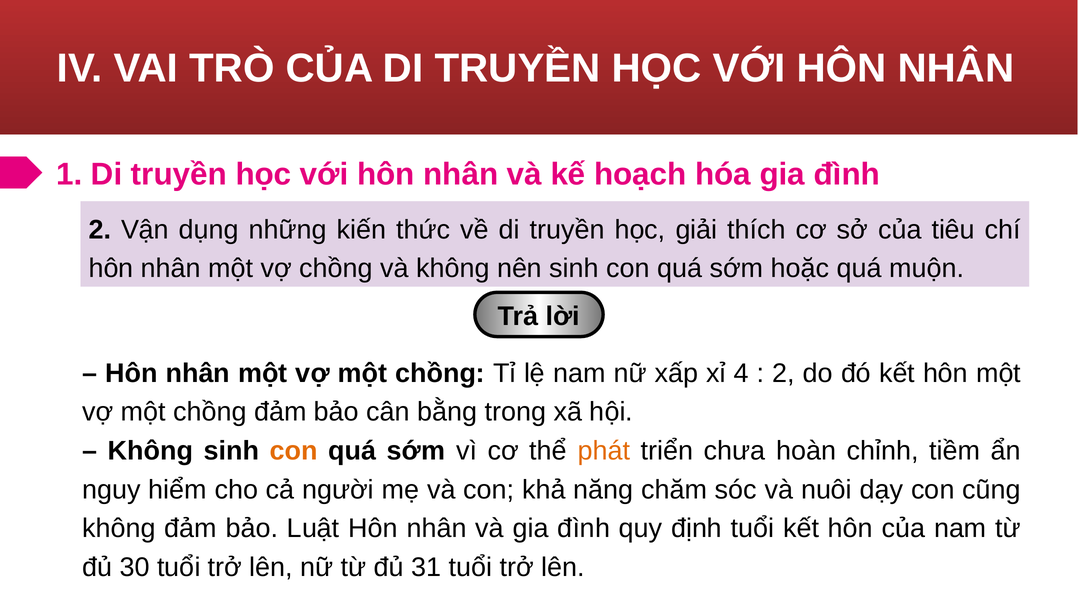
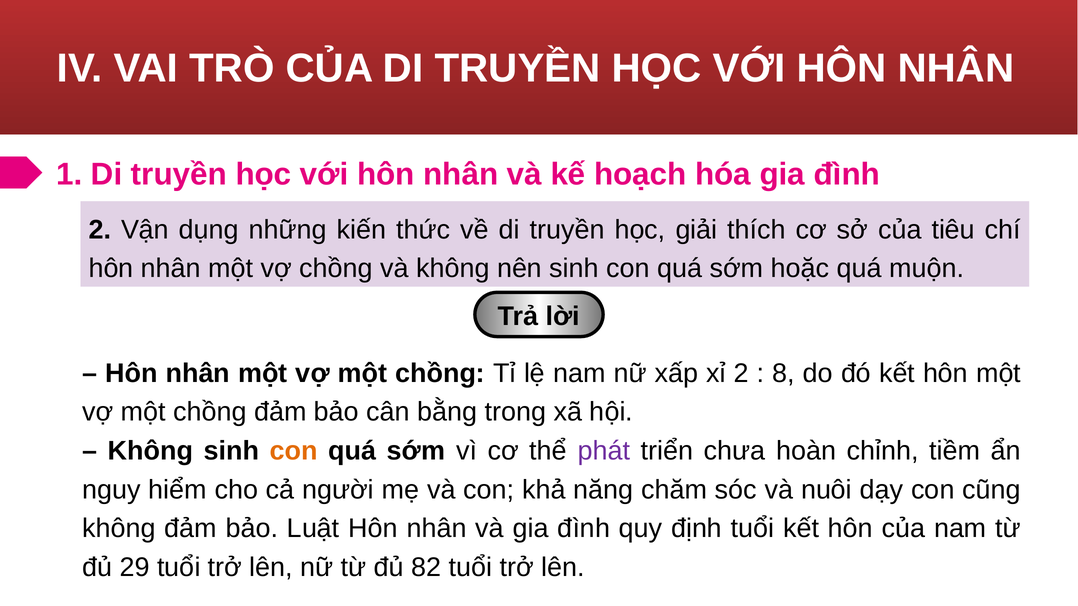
xỉ 4: 4 -> 2
2 at (784, 374): 2 -> 8
phát colour: orange -> purple
30: 30 -> 29
31: 31 -> 82
